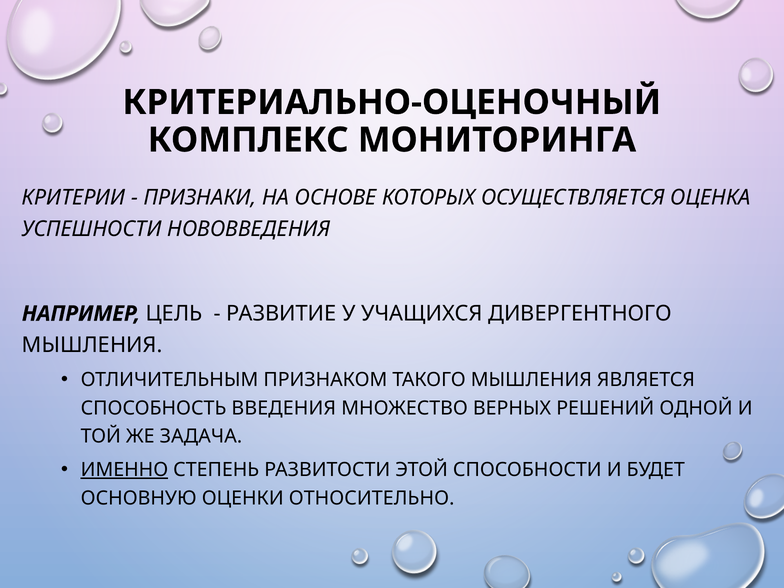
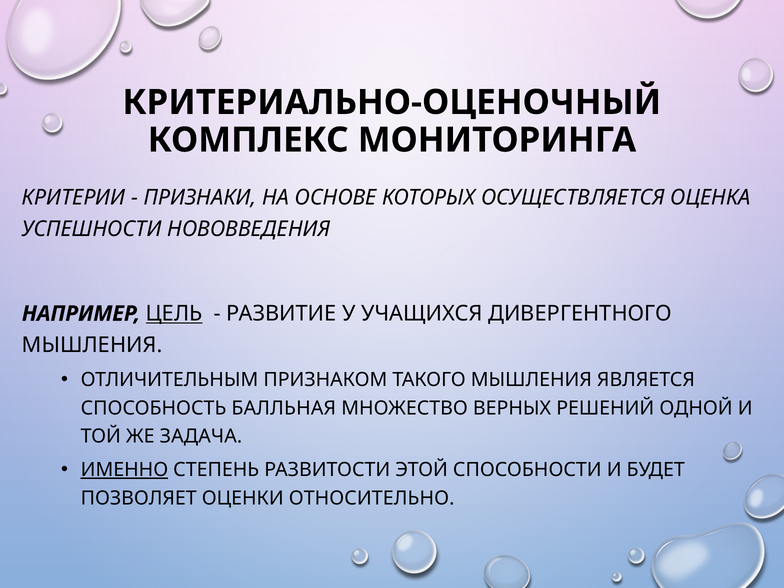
ЦЕЛЬ underline: none -> present
ВВЕДЕНИЯ: ВВЕДЕНИЯ -> БАЛЛЬНАЯ
ОСНОВНУЮ: ОСНОВНУЮ -> ПОЗВОЛЯЕТ
